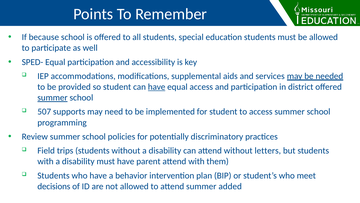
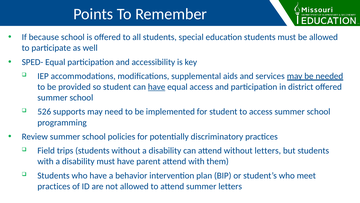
summer at (52, 97) underline: present -> none
507: 507 -> 526
decisions at (54, 186): decisions -> practices
summer added: added -> letters
